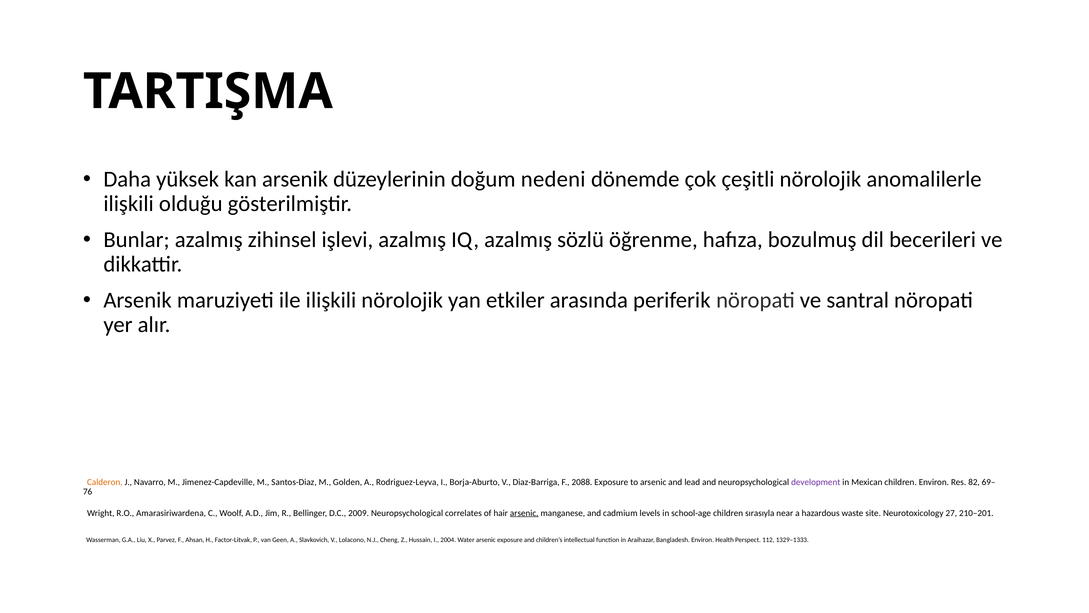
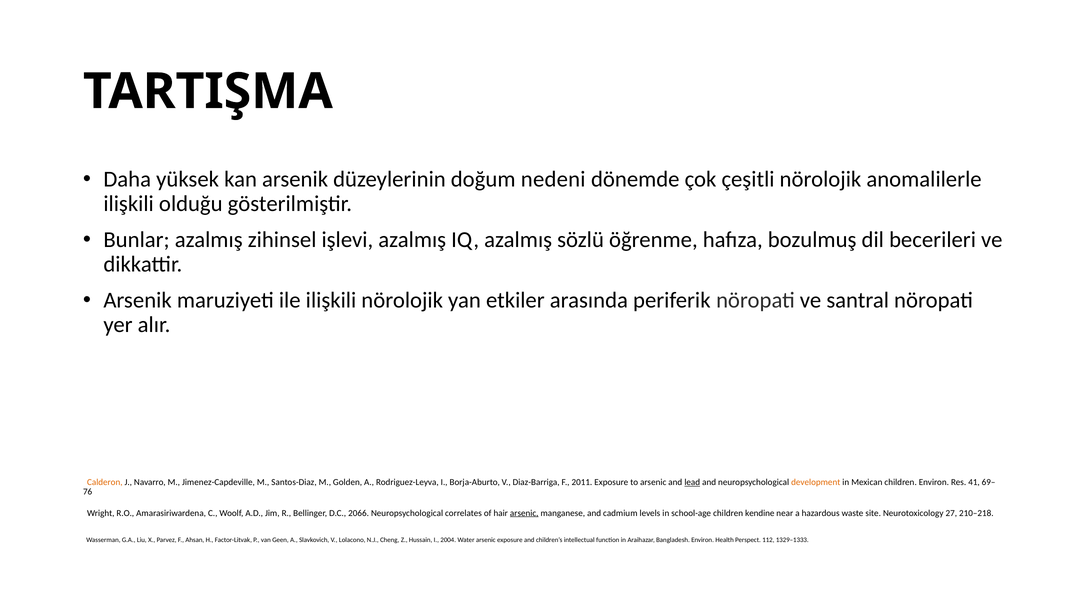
2088: 2088 -> 2011
lead underline: none -> present
development colour: purple -> orange
82: 82 -> 41
2009: 2009 -> 2066
sırasıyla: sırasıyla -> kendine
210–201: 210–201 -> 210–218
